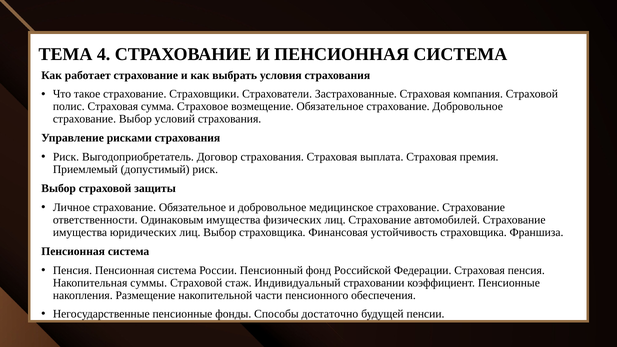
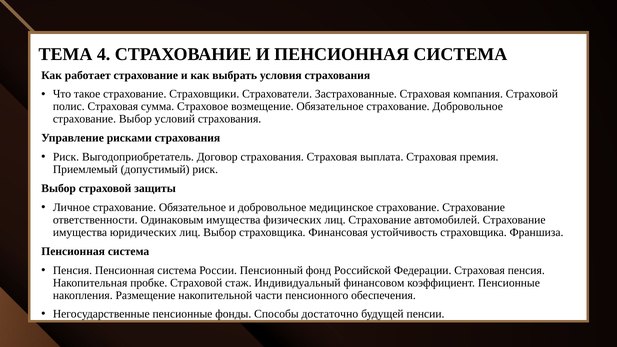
суммы: суммы -> пробке
страховании: страховании -> финансовом
